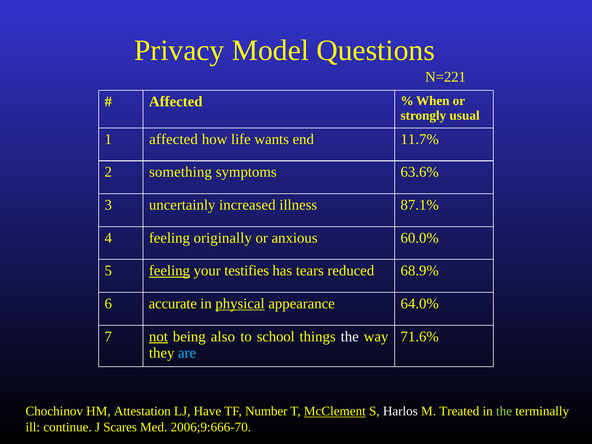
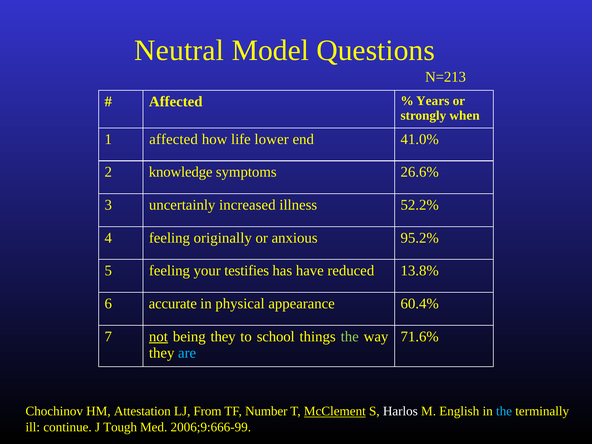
Privacy: Privacy -> Neutral
N=221: N=221 -> N=213
When: When -> Years
usual: usual -> when
wants: wants -> lower
11.7%: 11.7% -> 41.0%
something: something -> knowledge
63.6%: 63.6% -> 26.6%
87.1%: 87.1% -> 52.2%
60.0%: 60.0% -> 95.2%
feeling at (169, 271) underline: present -> none
tears: tears -> have
68.9%: 68.9% -> 13.8%
physical underline: present -> none
64.0%: 64.0% -> 60.4%
being also: also -> they
the at (350, 337) colour: white -> light green
Have: Have -> From
Treated: Treated -> English
the at (504, 411) colour: light green -> light blue
Scares: Scares -> Tough
2006;9:666-70: 2006;9:666-70 -> 2006;9:666-99
